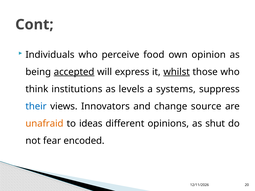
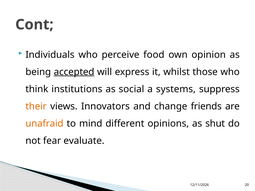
whilst underline: present -> none
levels: levels -> social
their colour: blue -> orange
source: source -> friends
ideas: ideas -> mind
encoded: encoded -> evaluate
